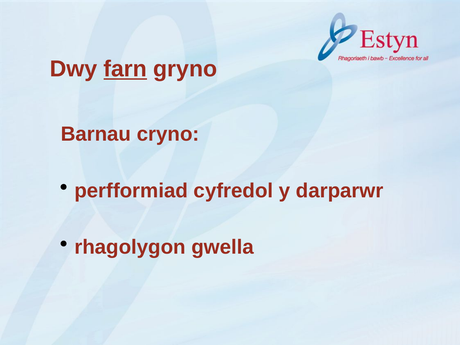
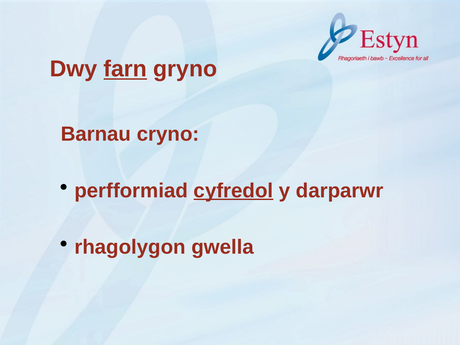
cyfredol underline: none -> present
